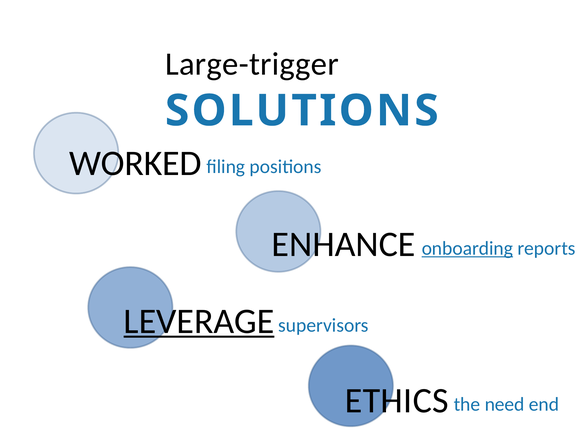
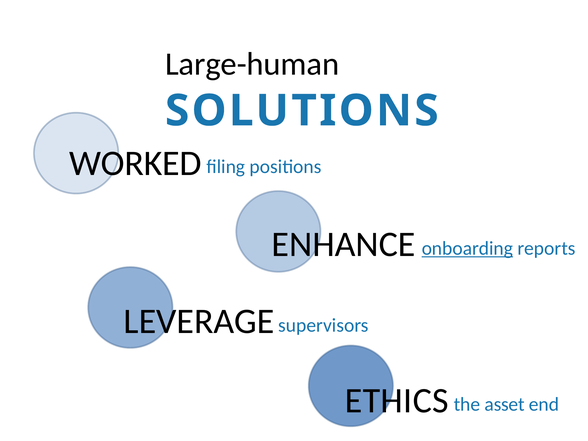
Large-trigger: Large-trigger -> Large-human
LEVERAGE underline: present -> none
need: need -> asset
